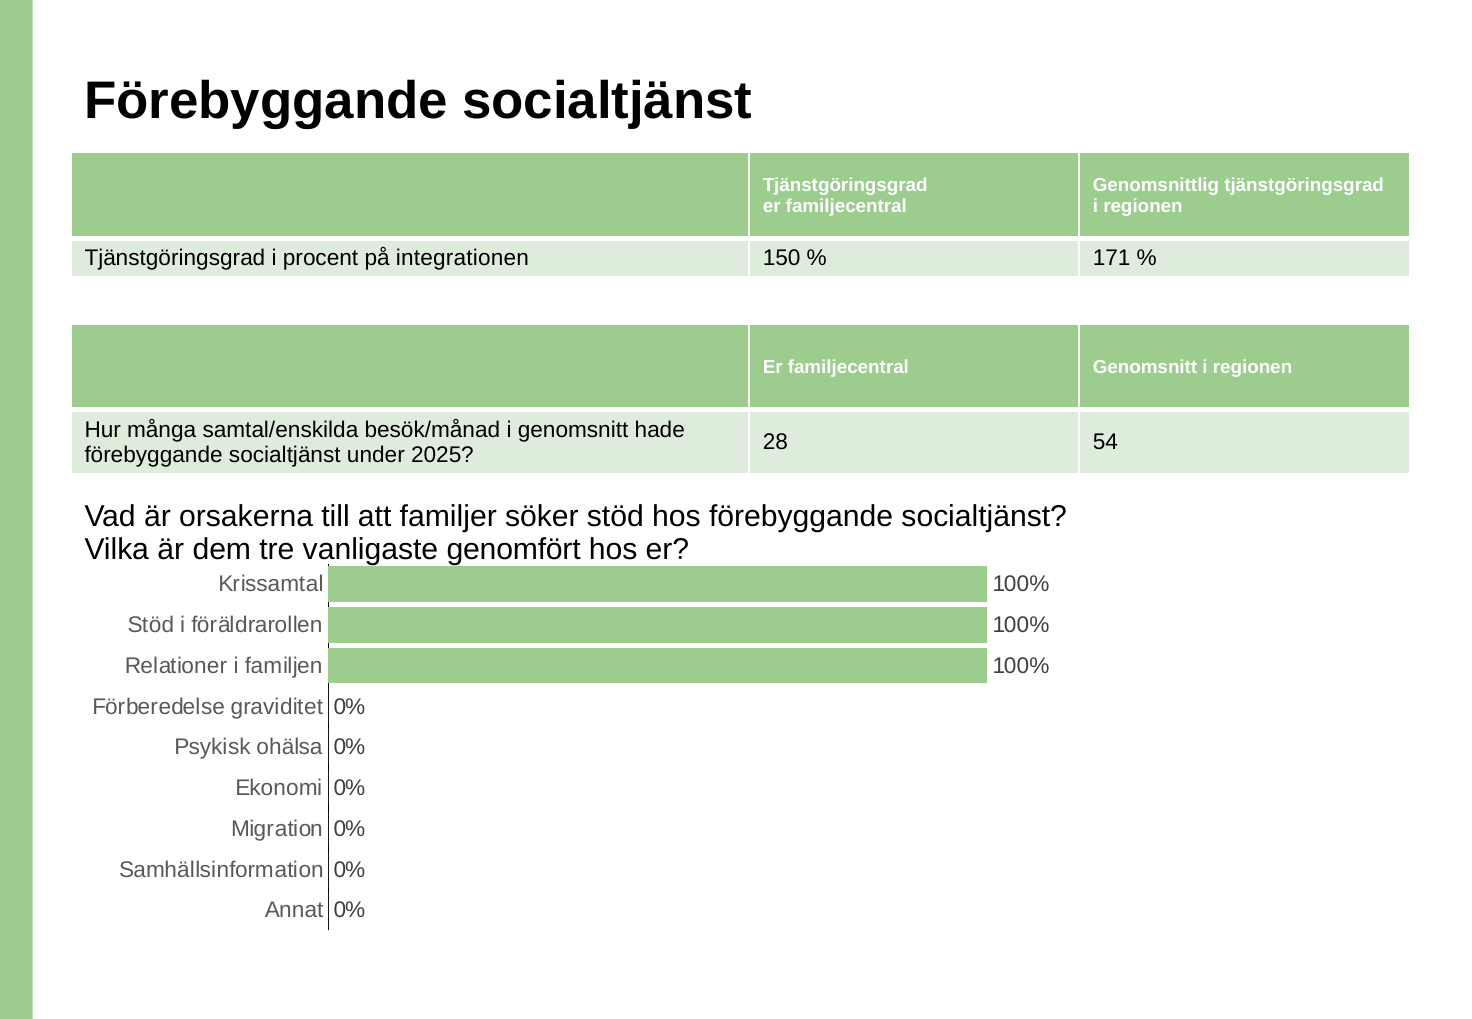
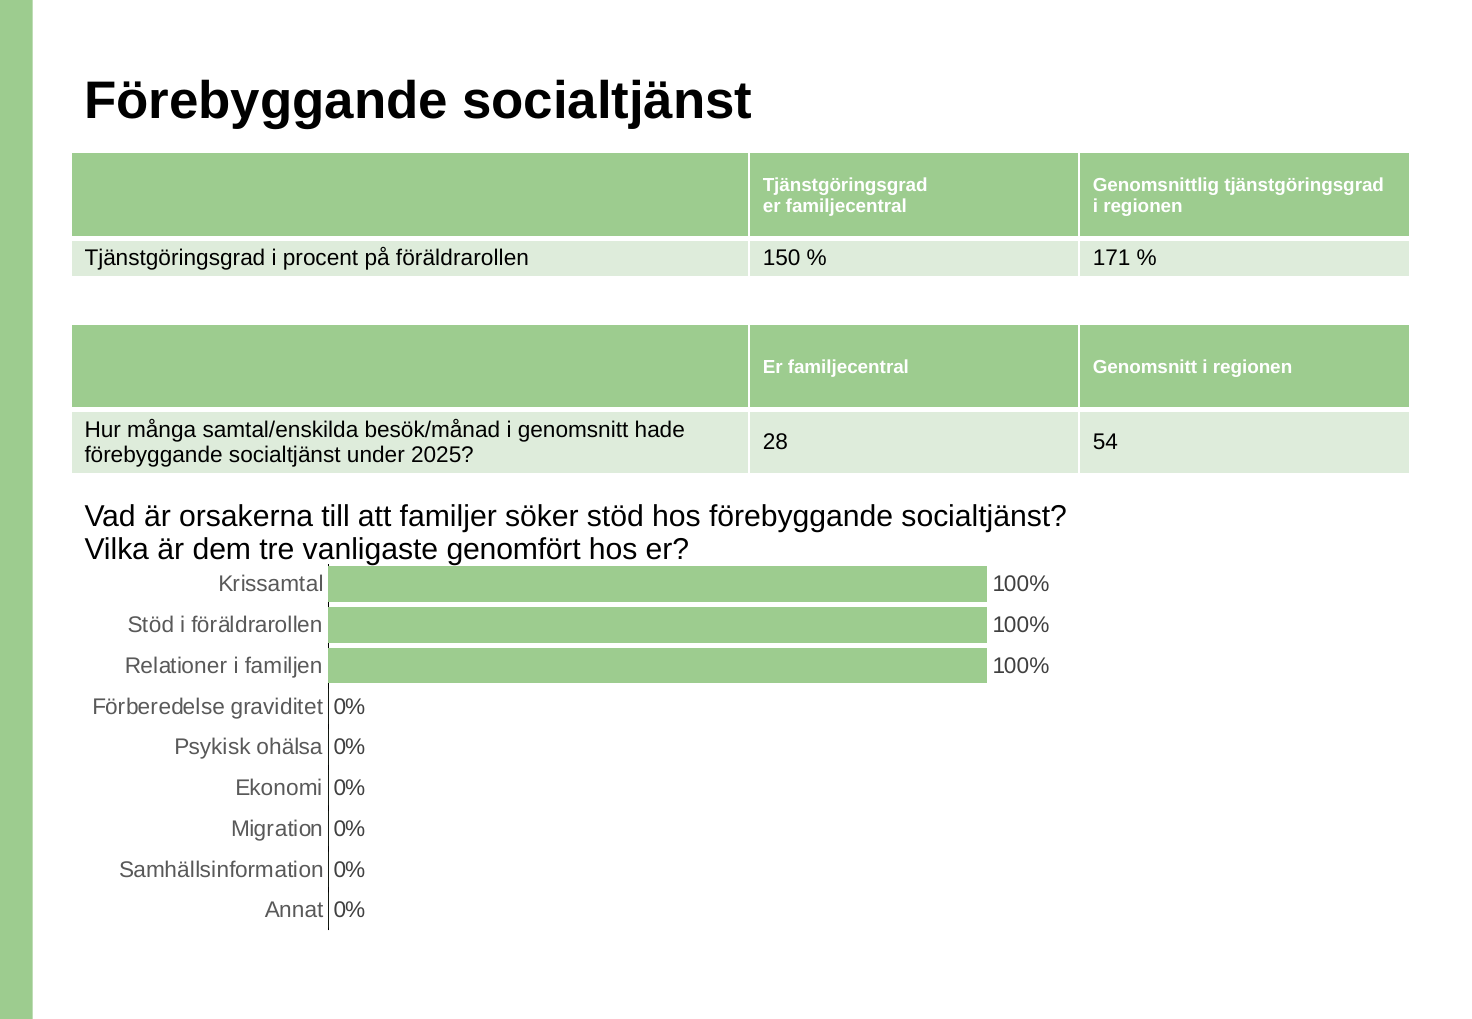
på integrationen: integrationen -> föräldrarollen
